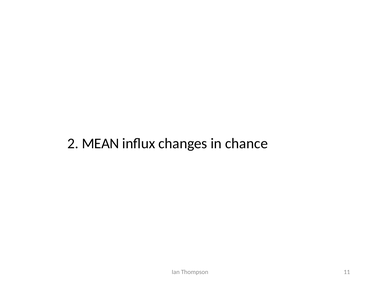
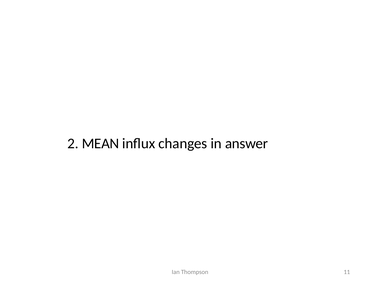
chance: chance -> answer
